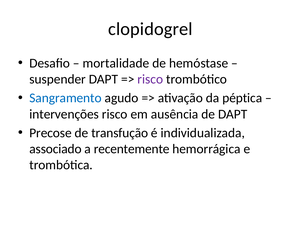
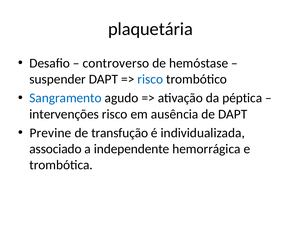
clopidogrel: clopidogrel -> plaquetária
mortalidade: mortalidade -> controverso
risco at (150, 79) colour: purple -> blue
Precose: Precose -> Previne
recentemente: recentemente -> independente
